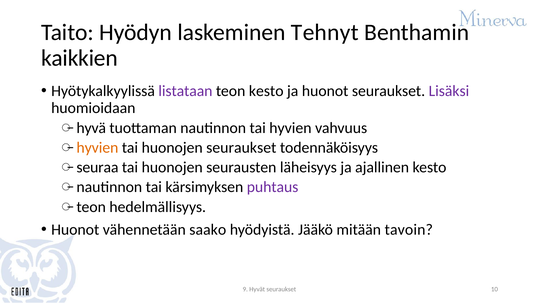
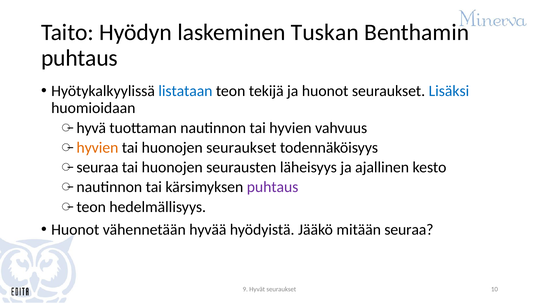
Tehnyt: Tehnyt -> Tuskan
kaikkien at (79, 58): kaikkien -> puhtaus
listataan colour: purple -> blue
teon kesto: kesto -> tekijä
Lisäksi colour: purple -> blue
saako: saako -> hyvää
mitään tavoin: tavoin -> seuraa
